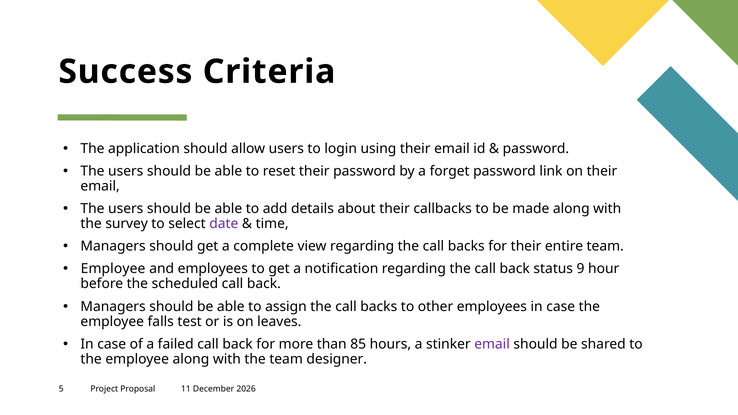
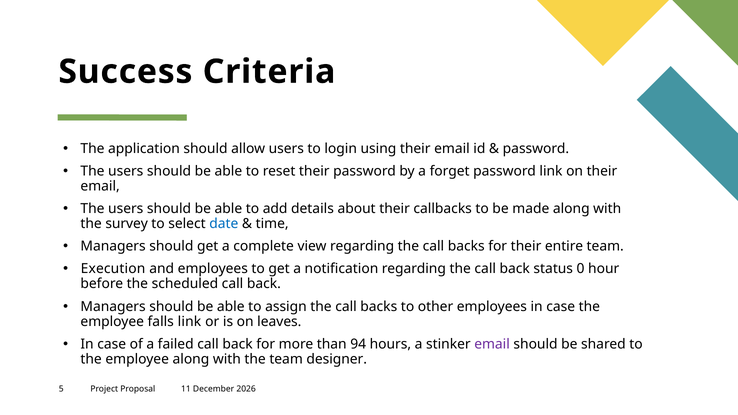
date colour: purple -> blue
Employee at (113, 269): Employee -> Execution
9: 9 -> 0
falls test: test -> link
85: 85 -> 94
